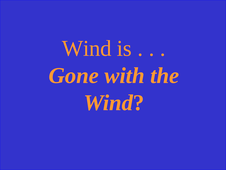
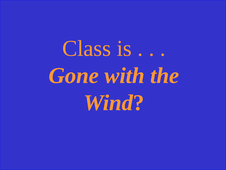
Wind at (87, 48): Wind -> Class
